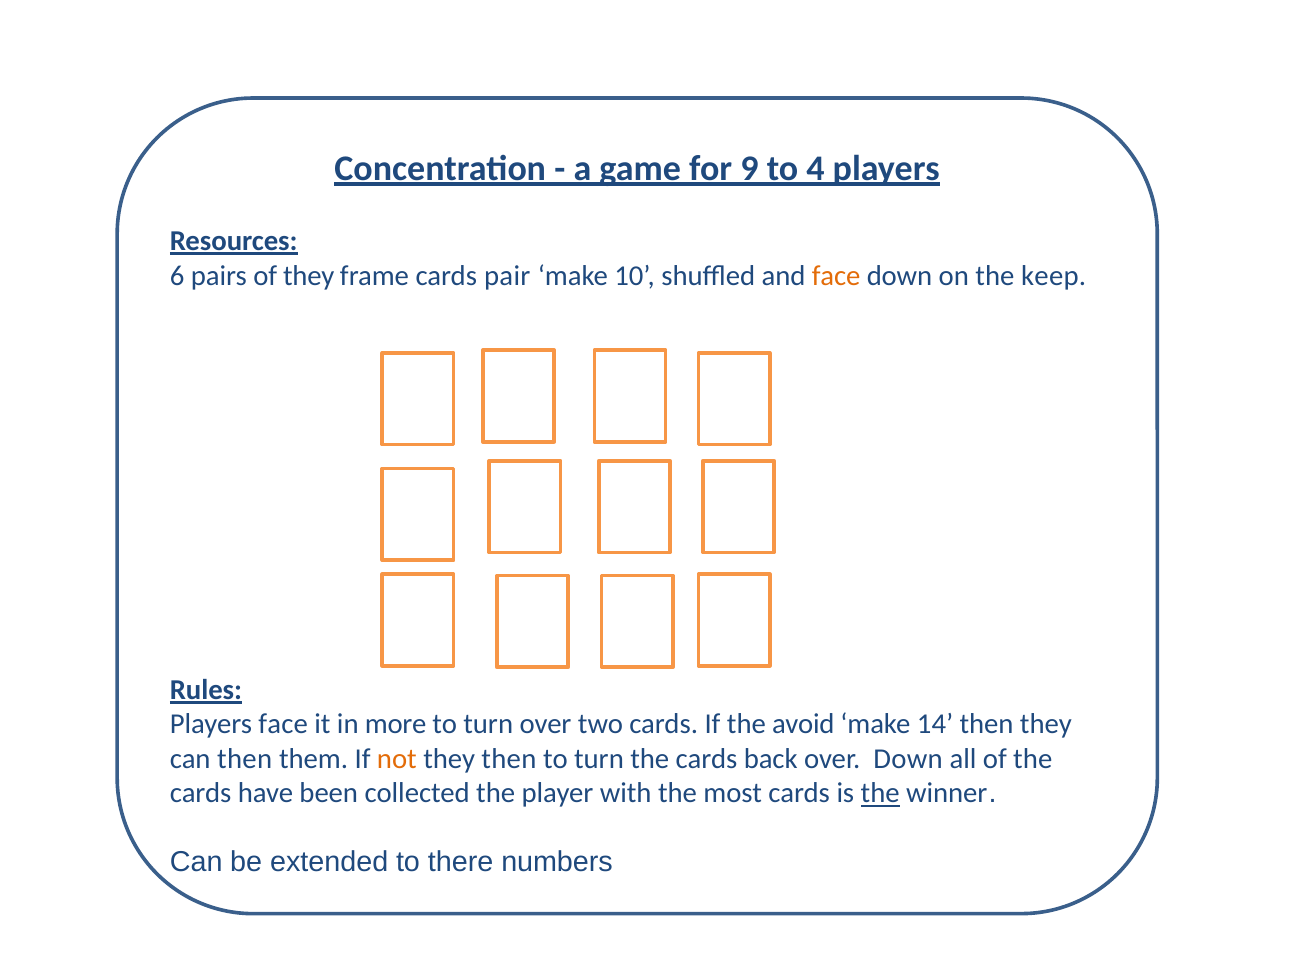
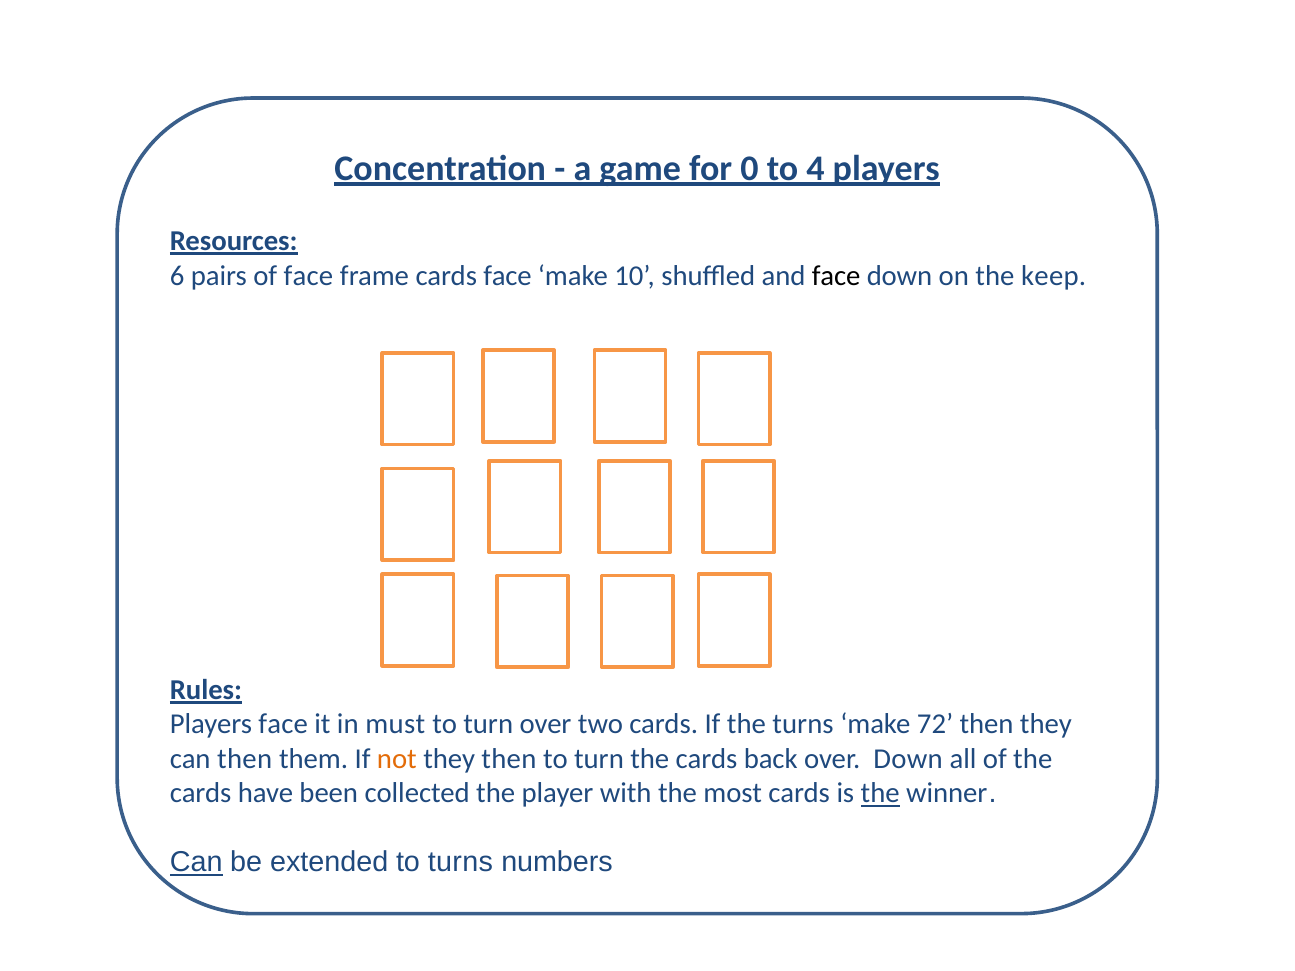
9: 9 -> 0
of they: they -> face
cards pair: pair -> face
face at (836, 276) colour: orange -> black
more: more -> must
the avoid: avoid -> turns
14: 14 -> 72
Can at (196, 863) underline: none -> present
to there: there -> turns
